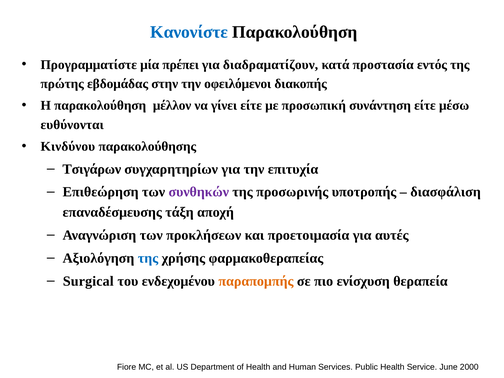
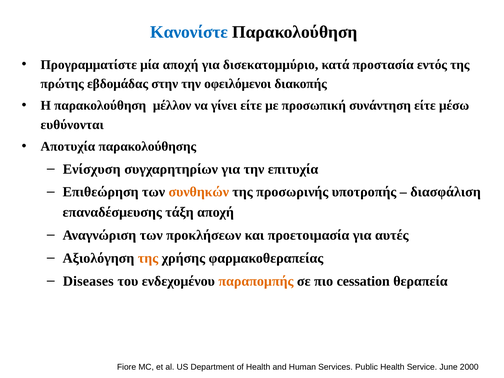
μία πρέπει: πρέπει -> αποχή
διαδραματίζουν: διαδραματίζουν -> δισεκατομμύριο
Κινδύνου: Κινδύνου -> Αποτυχία
Τσιγάρων: Τσιγάρων -> Ενίσχυση
συνθηκών colour: purple -> orange
της at (148, 258) colour: blue -> orange
Surgical: Surgical -> Diseases
ενίσχυση: ενίσχυση -> cessation
